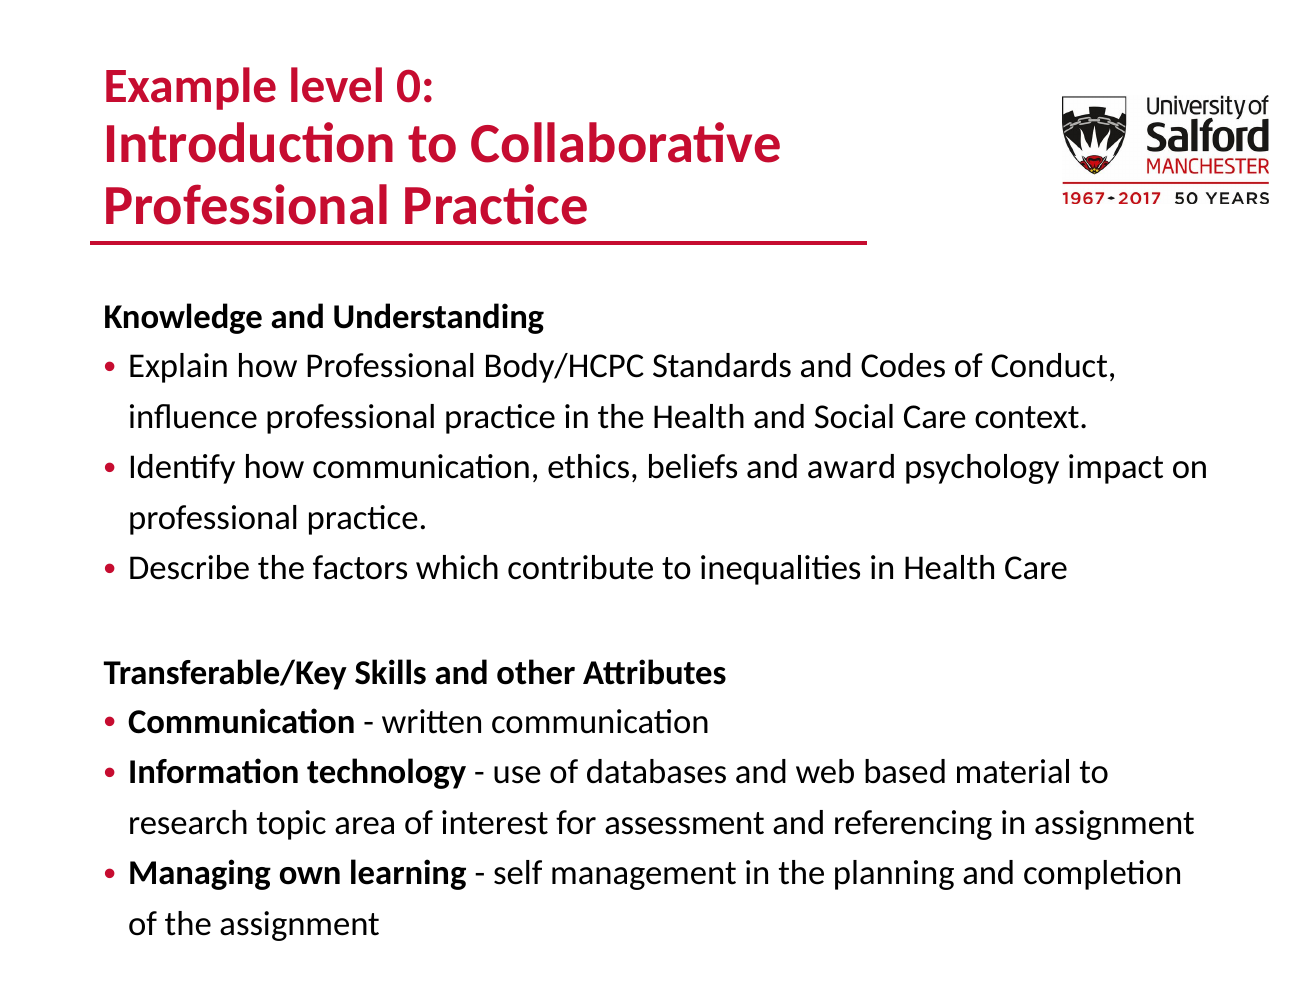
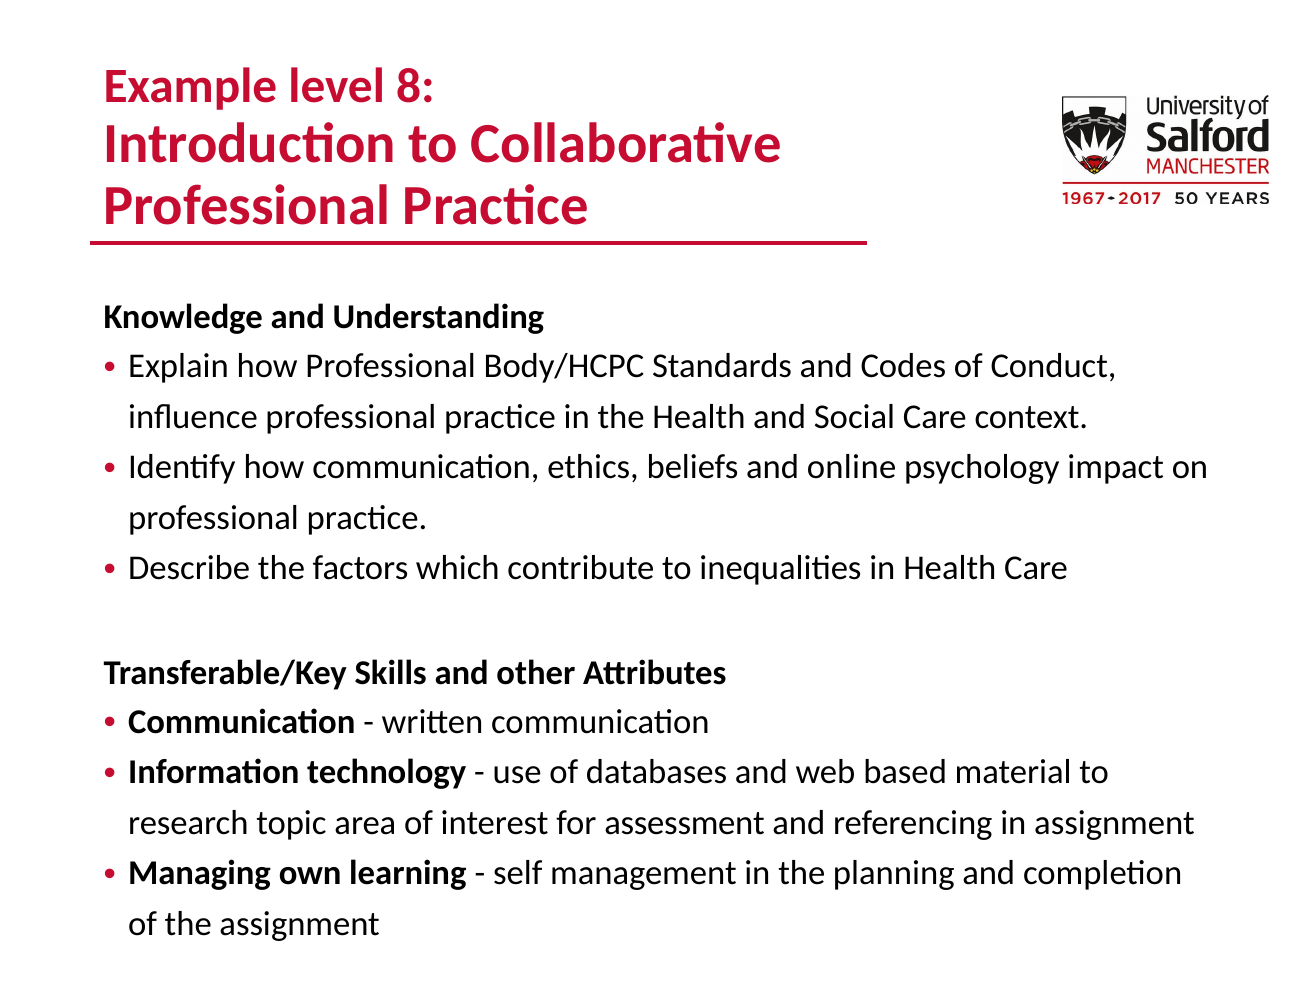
0: 0 -> 8
award: award -> online
